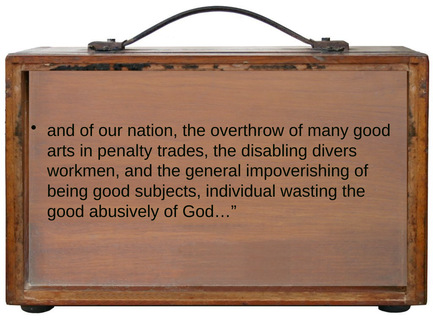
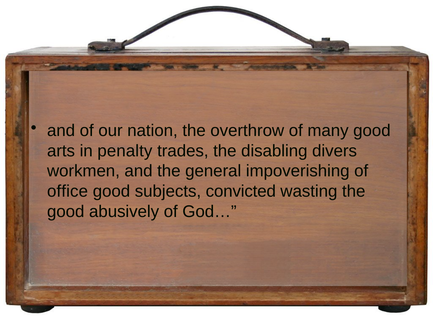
being: being -> office
individual: individual -> convicted
